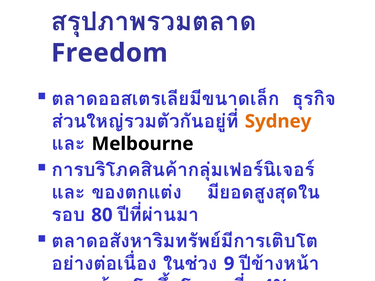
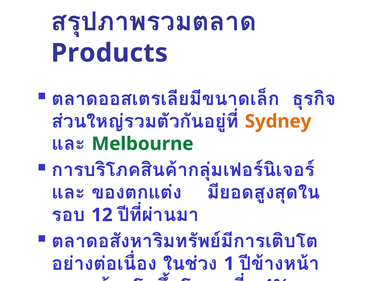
Freedom: Freedom -> Products
Melbourne colour: black -> green
80: 80 -> 12
9: 9 -> 1
